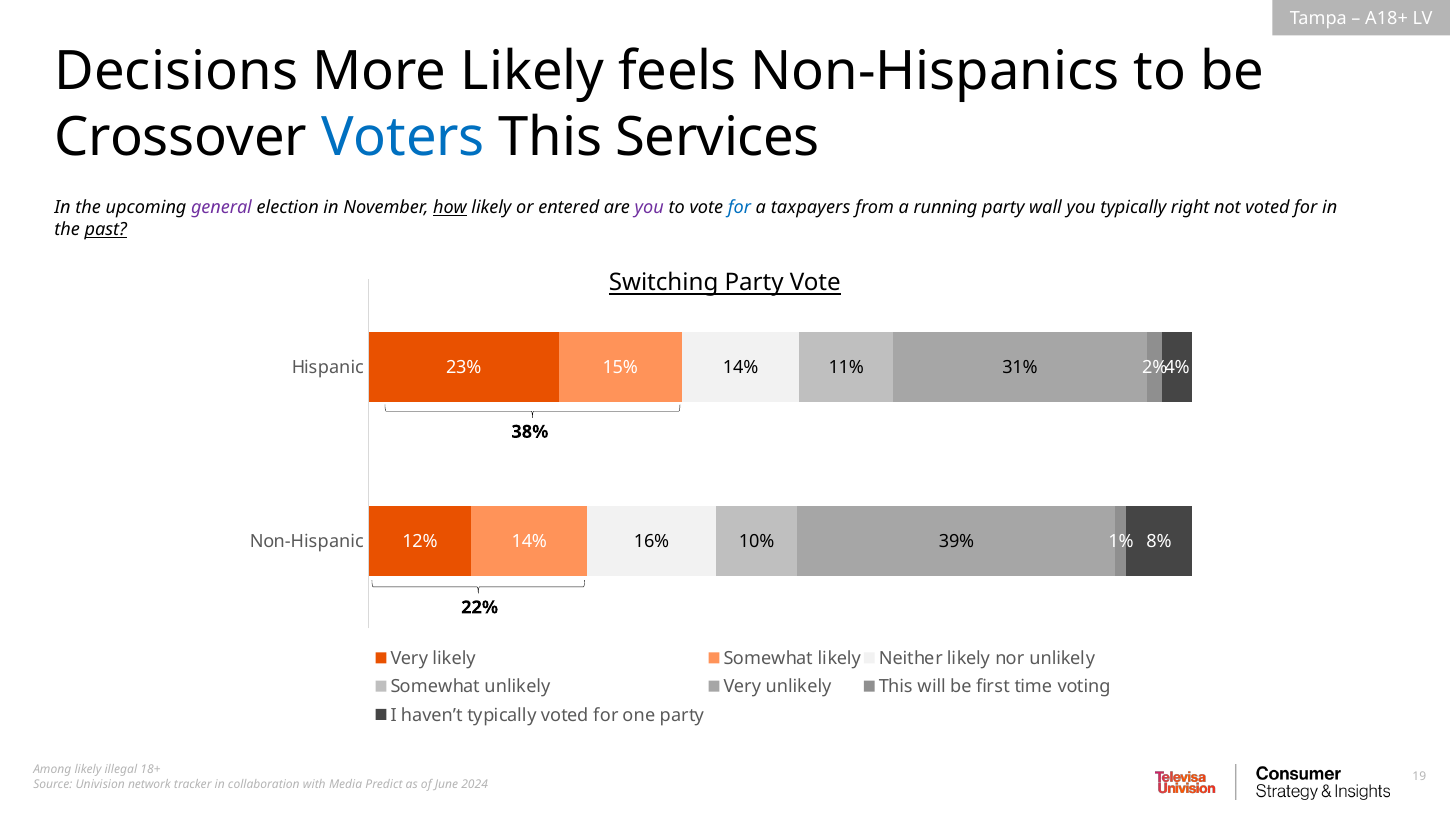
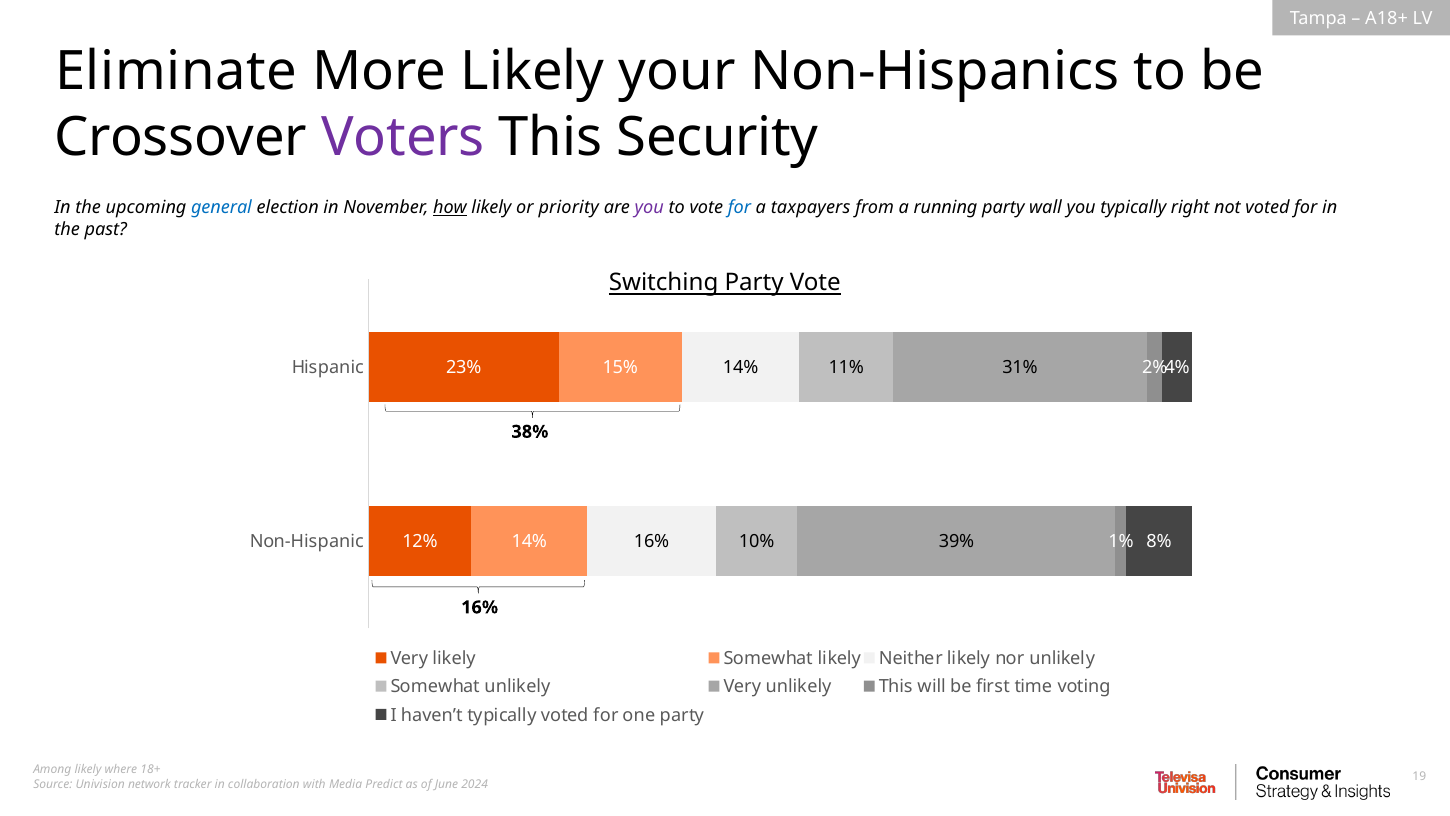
Decisions: Decisions -> Eliminate
feels: feels -> your
Voters colour: blue -> purple
Services: Services -> Security
general colour: purple -> blue
entered: entered -> priority
past underline: present -> none
22% at (480, 607): 22% -> 16%
illegal: illegal -> where
